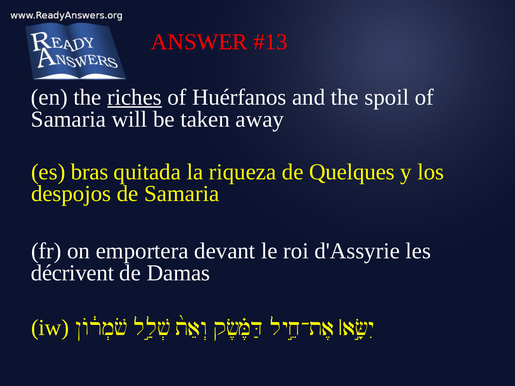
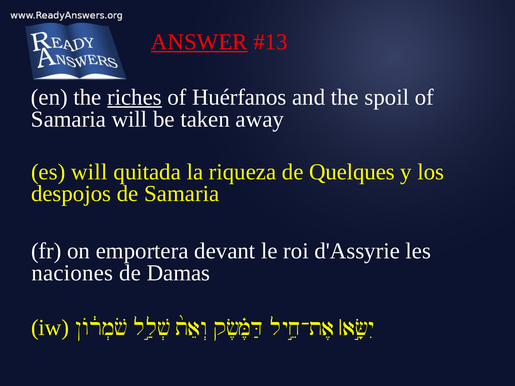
ANSWER underline: none -> present
es bras: bras -> will
décrivent: décrivent -> naciones
